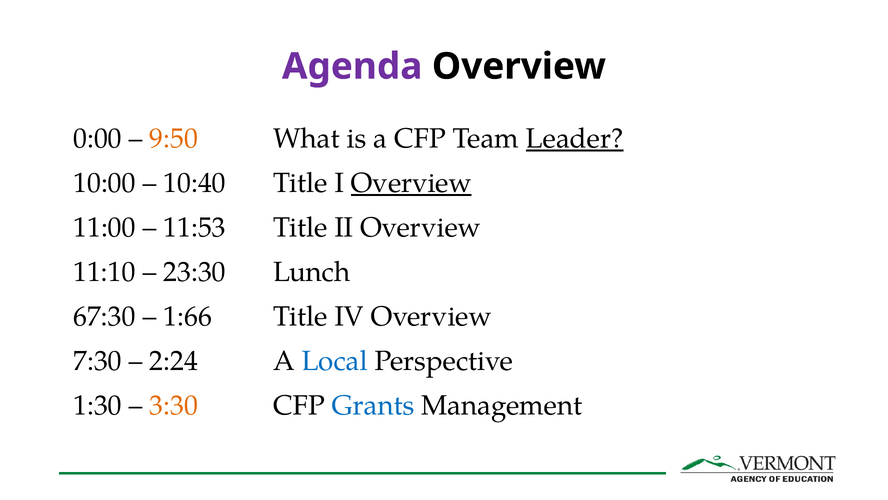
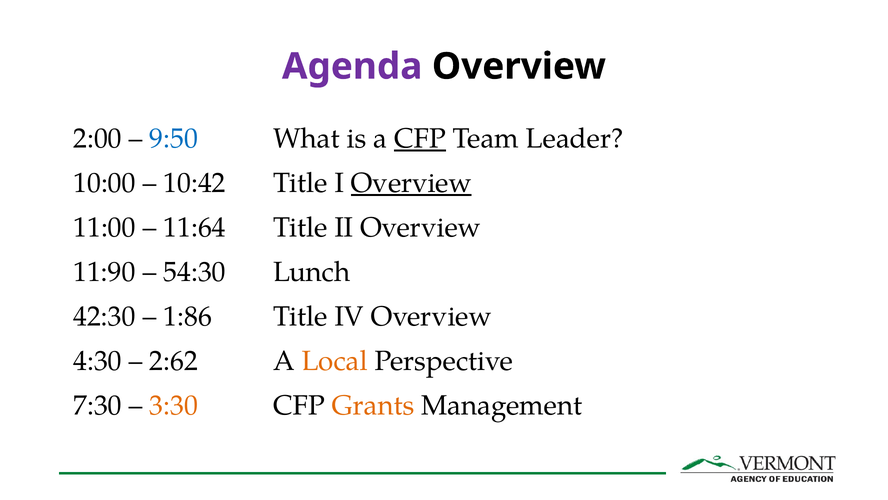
0:00: 0:00 -> 2:00
9:50 colour: orange -> blue
CFP at (420, 138) underline: none -> present
Leader underline: present -> none
10:40: 10:40 -> 10:42
11:53: 11:53 -> 11:64
11:10: 11:10 -> 11:90
23:30: 23:30 -> 54:30
67:30: 67:30 -> 42:30
1:66: 1:66 -> 1:86
7:30: 7:30 -> 4:30
2:24: 2:24 -> 2:62
Local colour: blue -> orange
1:30: 1:30 -> 7:30
Grants colour: blue -> orange
